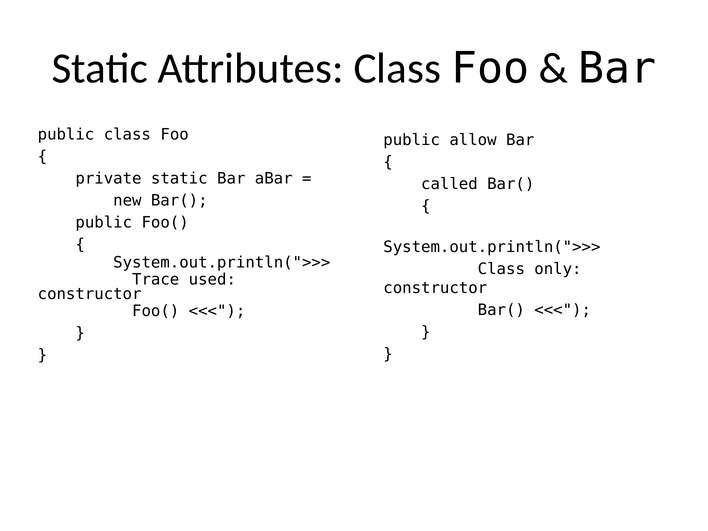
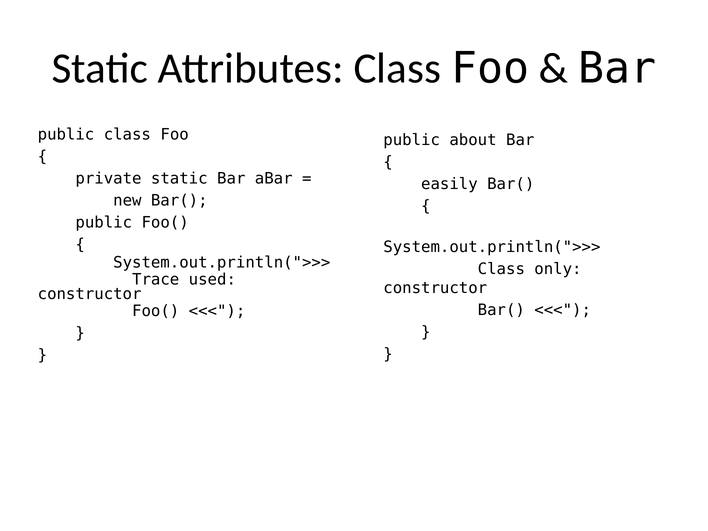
allow: allow -> about
called: called -> easily
